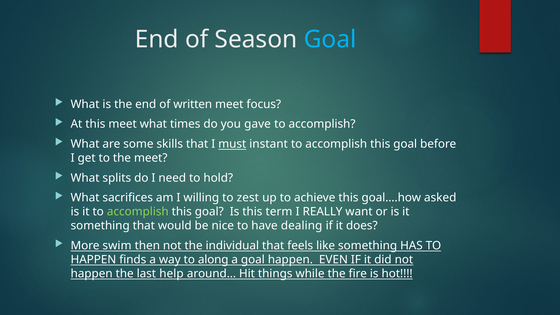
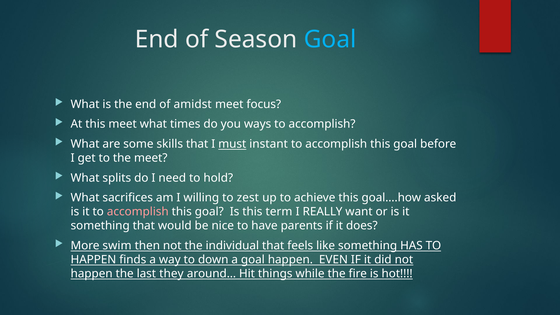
written: written -> amidst
gave: gave -> ways
accomplish at (138, 212) colour: light green -> pink
dealing: dealing -> parents
along: along -> down
help: help -> they
